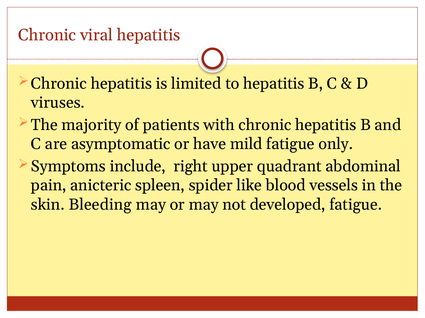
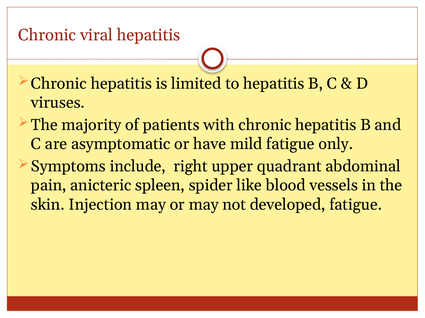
Bleeding: Bleeding -> Injection
